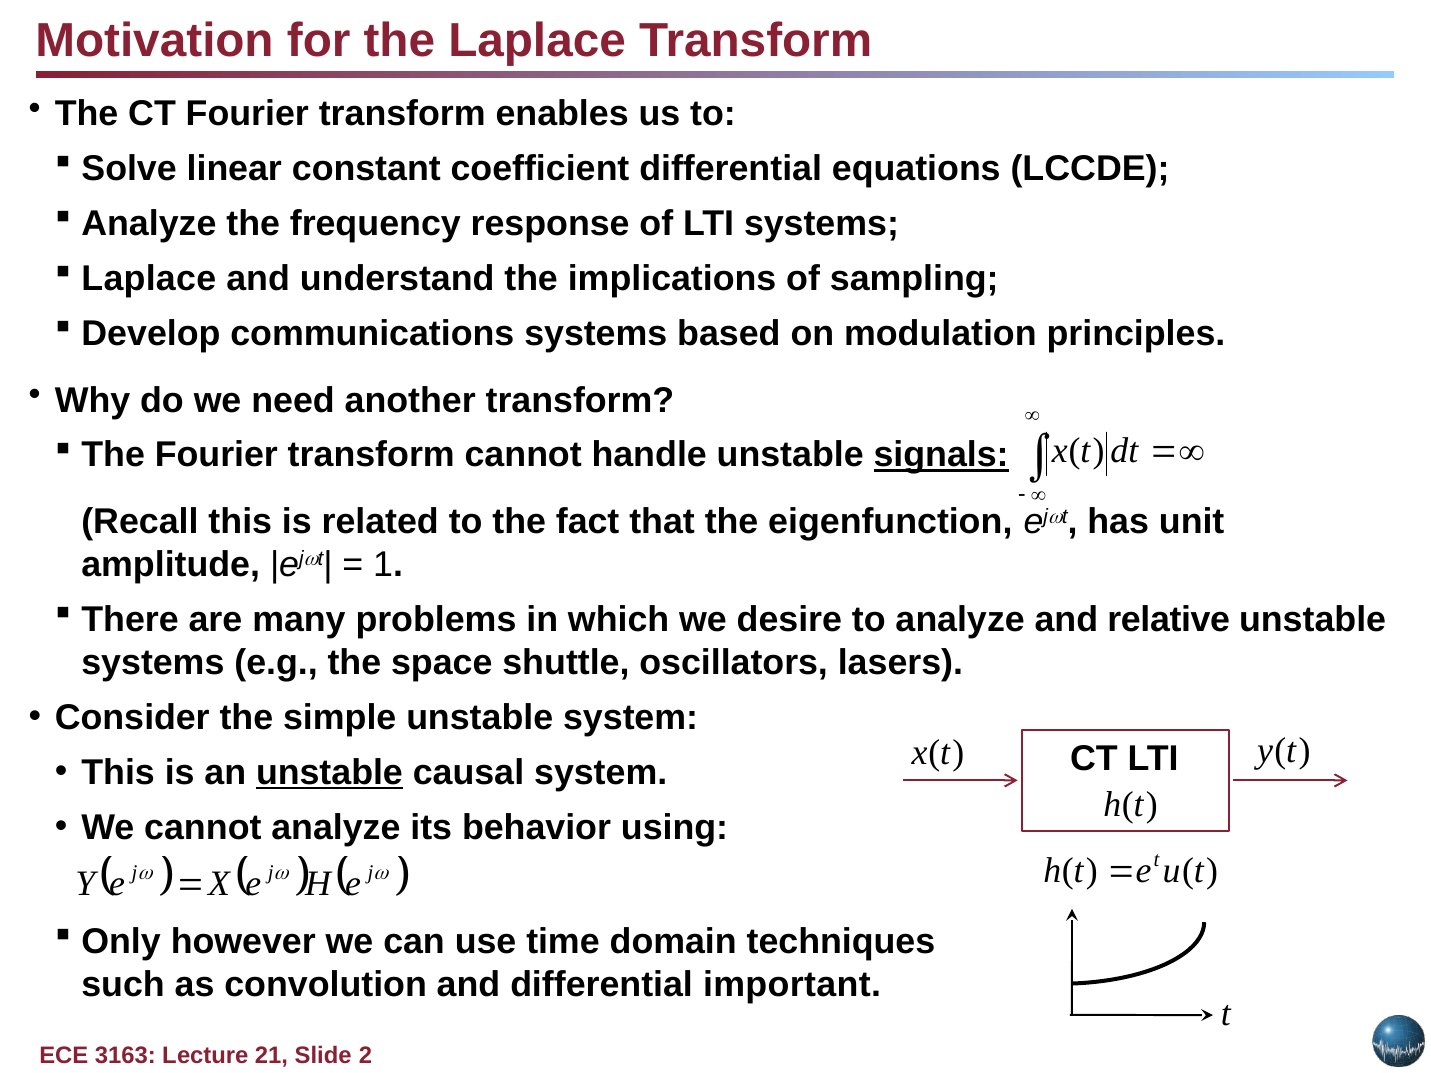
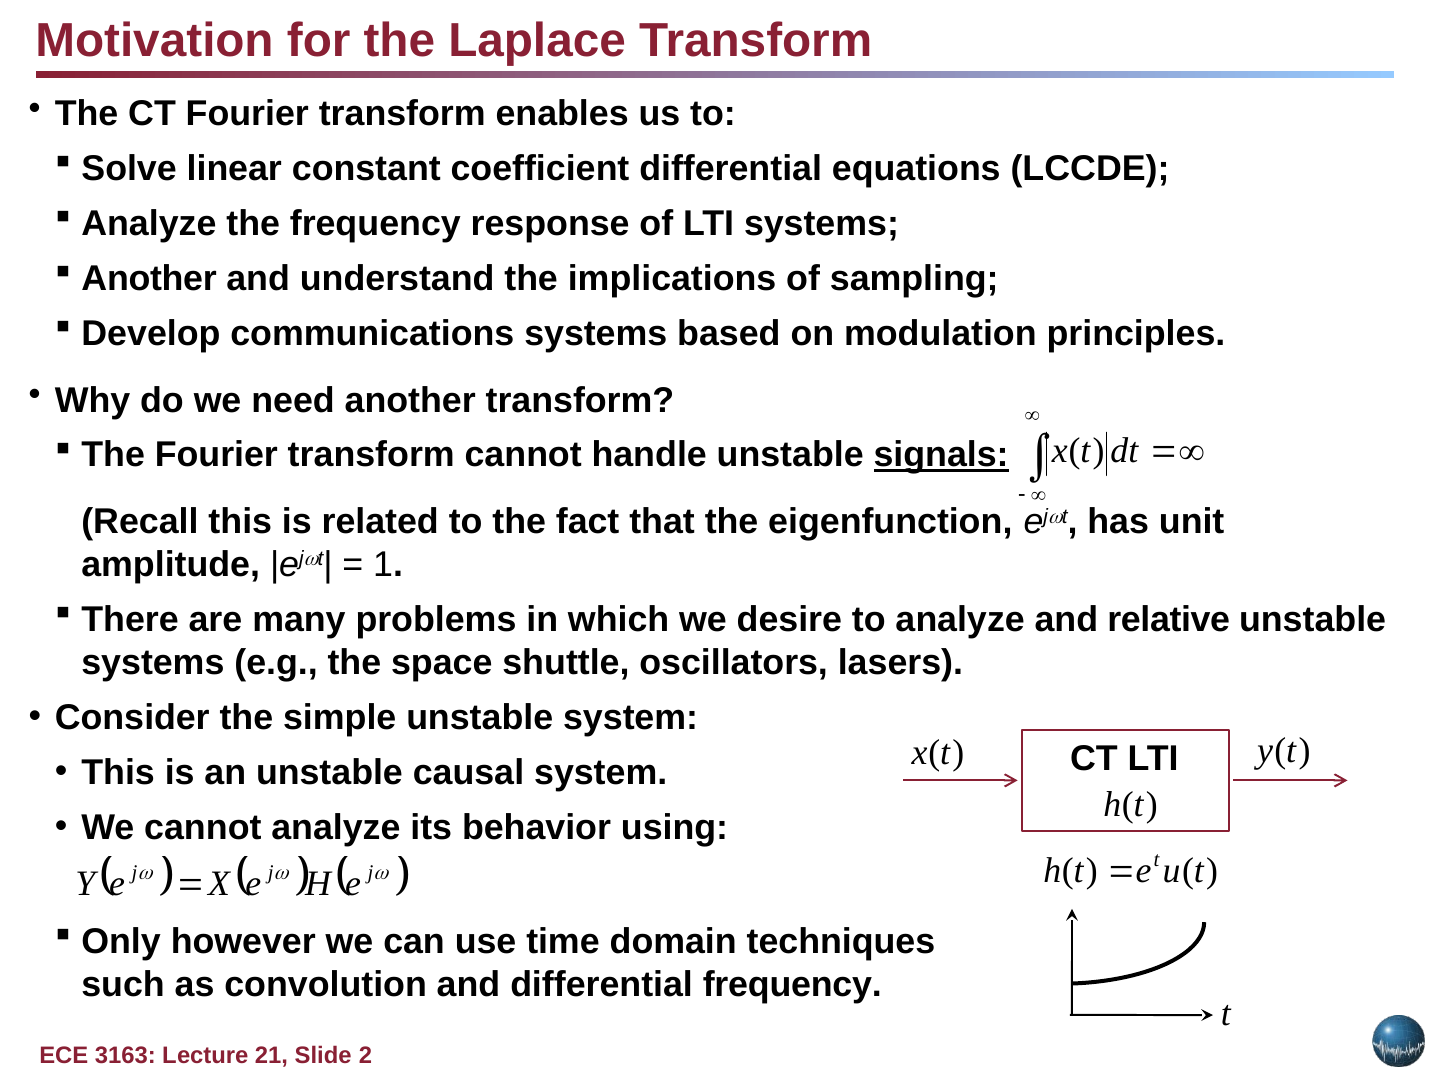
Laplace at (149, 279): Laplace -> Another
unstable at (329, 773) underline: present -> none
differential important: important -> frequency
